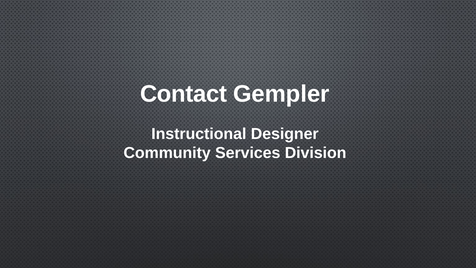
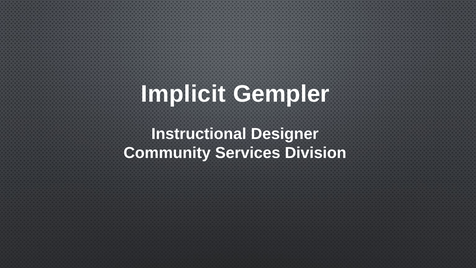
Contact: Contact -> Implicit
